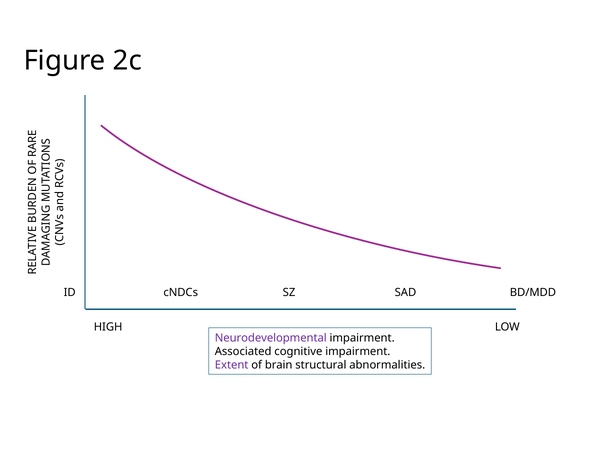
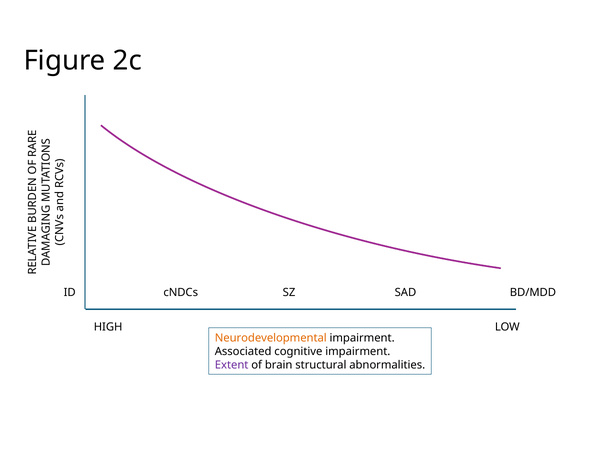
Neurodevelopmental colour: purple -> orange
